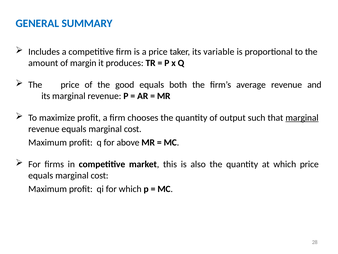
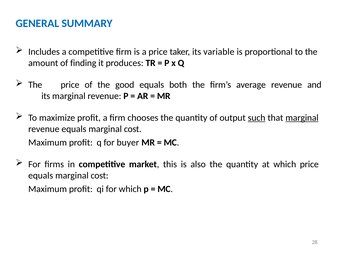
margin: margin -> finding
such underline: none -> present
above: above -> buyer
